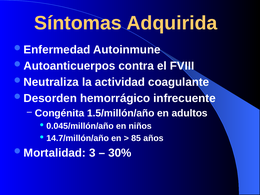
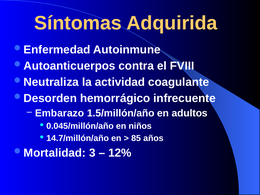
Congénita: Congénita -> Embarazo
30%: 30% -> 12%
